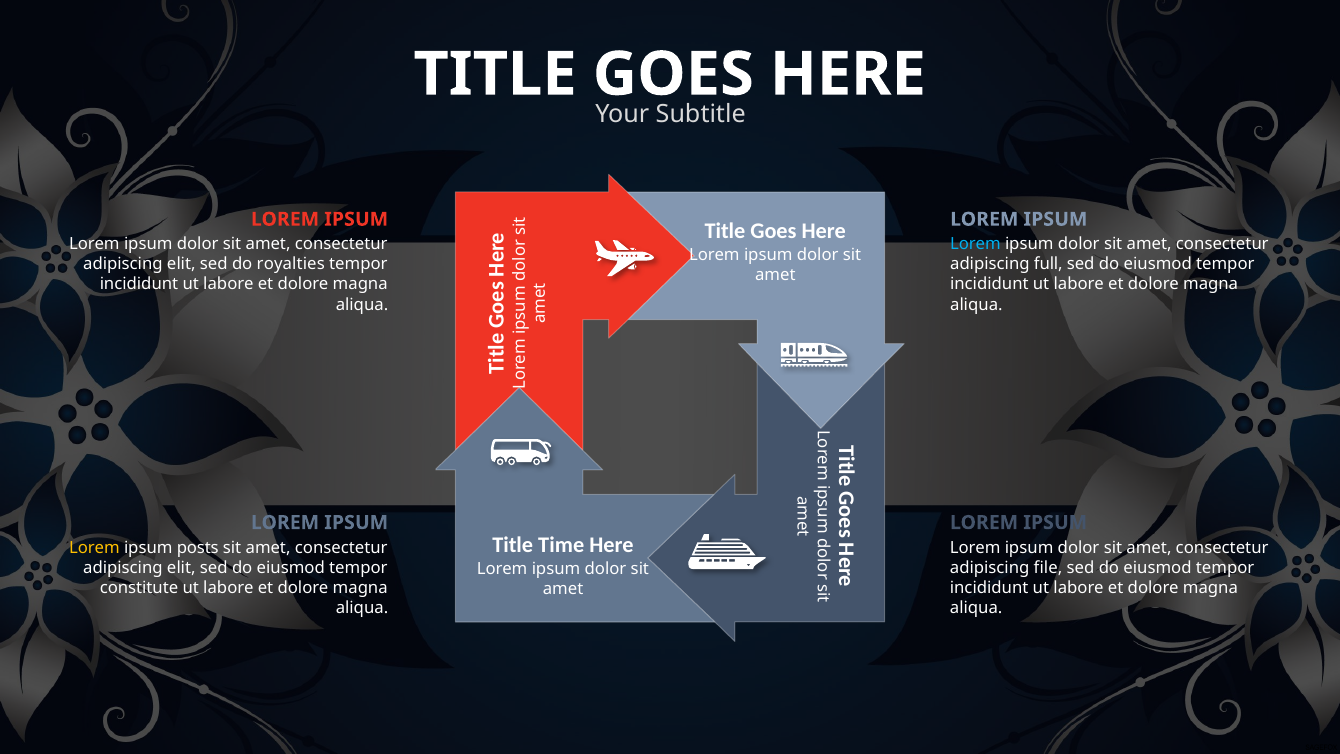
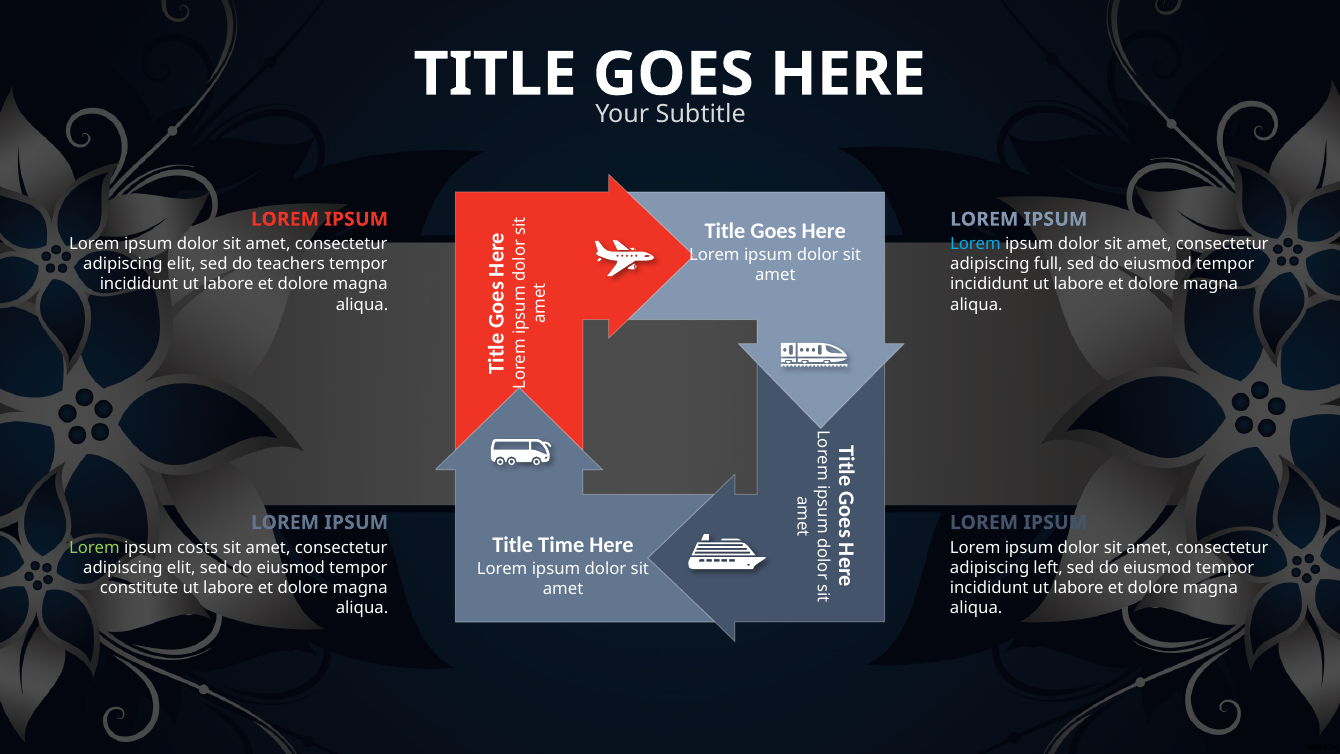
royalties: royalties -> teachers
Lorem at (94, 547) colour: yellow -> light green
posts: posts -> costs
file: file -> left
